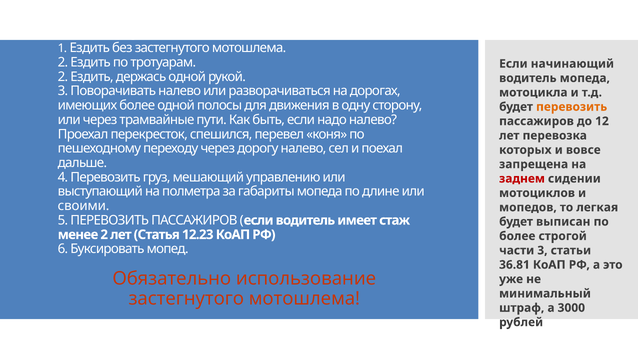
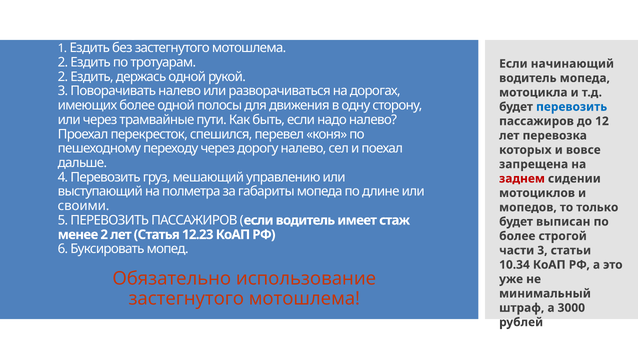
перевозить at (572, 107) colour: orange -> blue
легкая: легкая -> только
36.81: 36.81 -> 10.34
